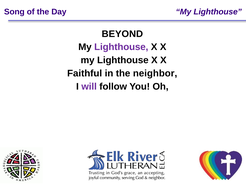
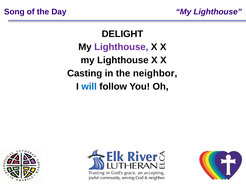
BEYOND: BEYOND -> DELIGHT
Faithful: Faithful -> Casting
will colour: purple -> blue
